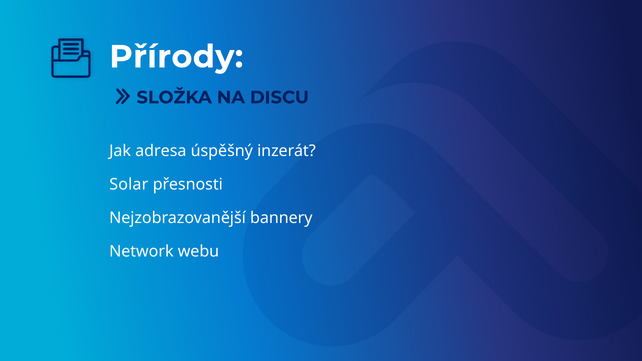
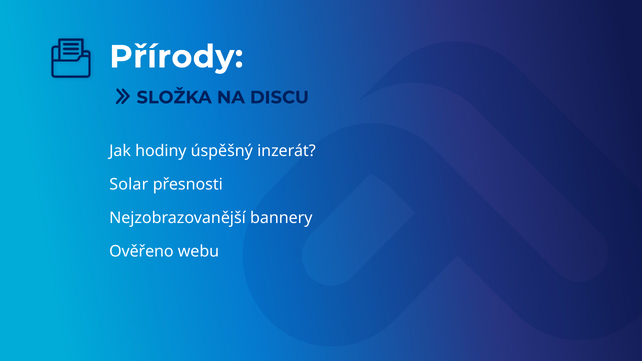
adresa: adresa -> hodiny
Network: Network -> Ověřeno
